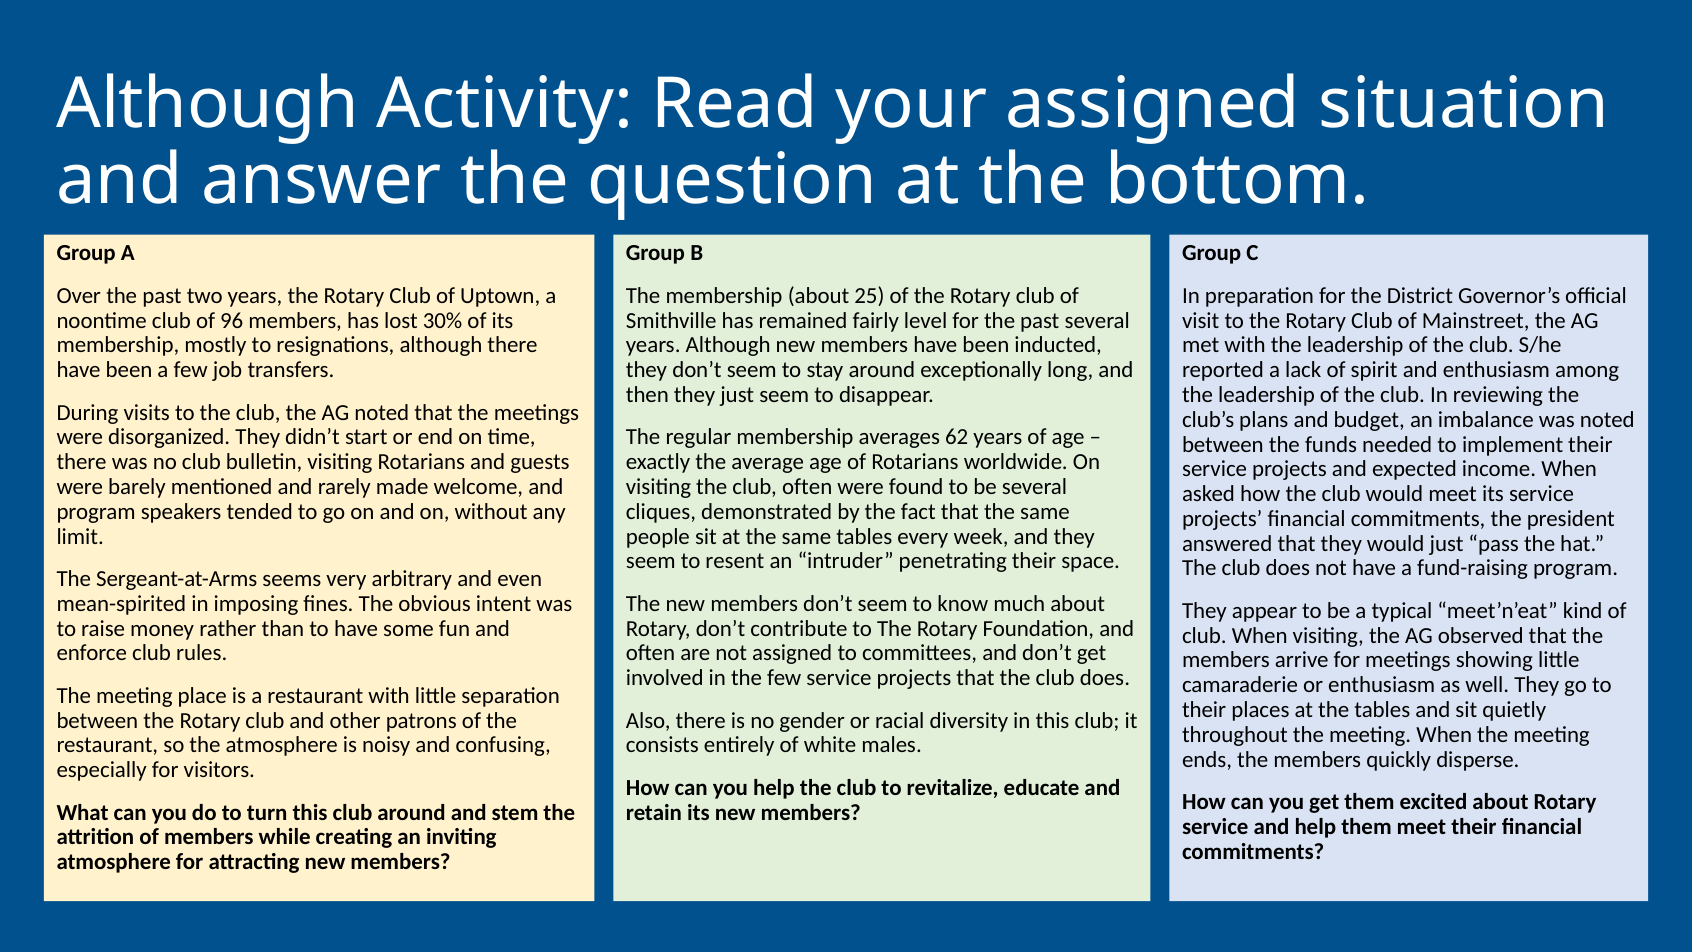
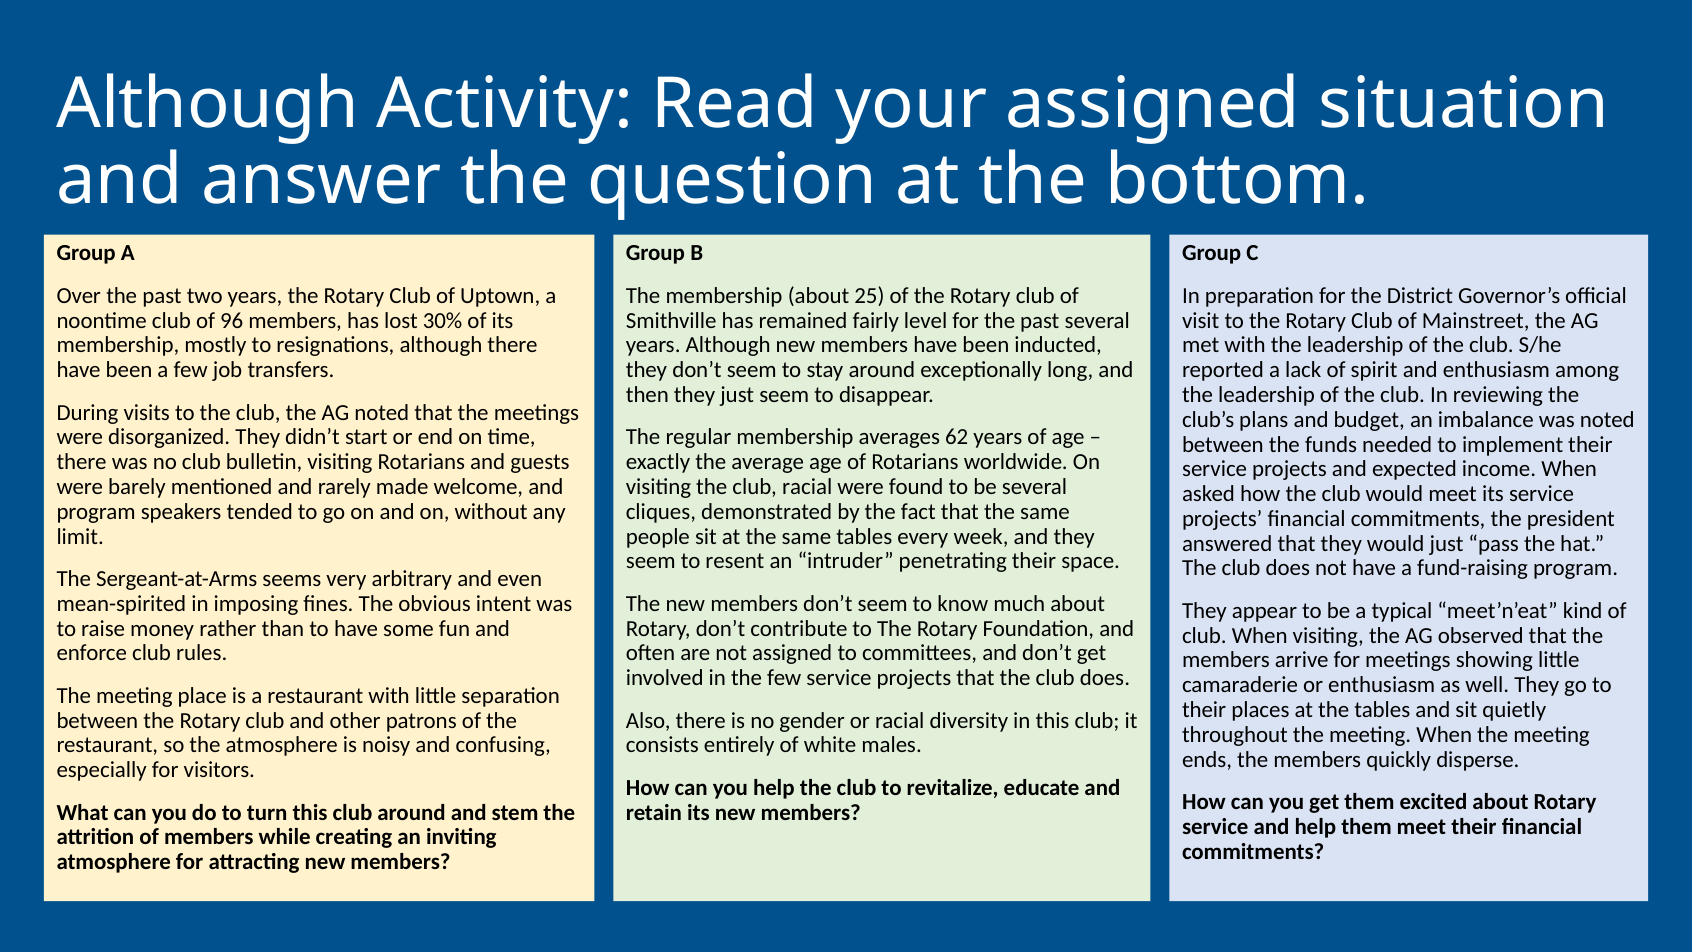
club often: often -> racial
